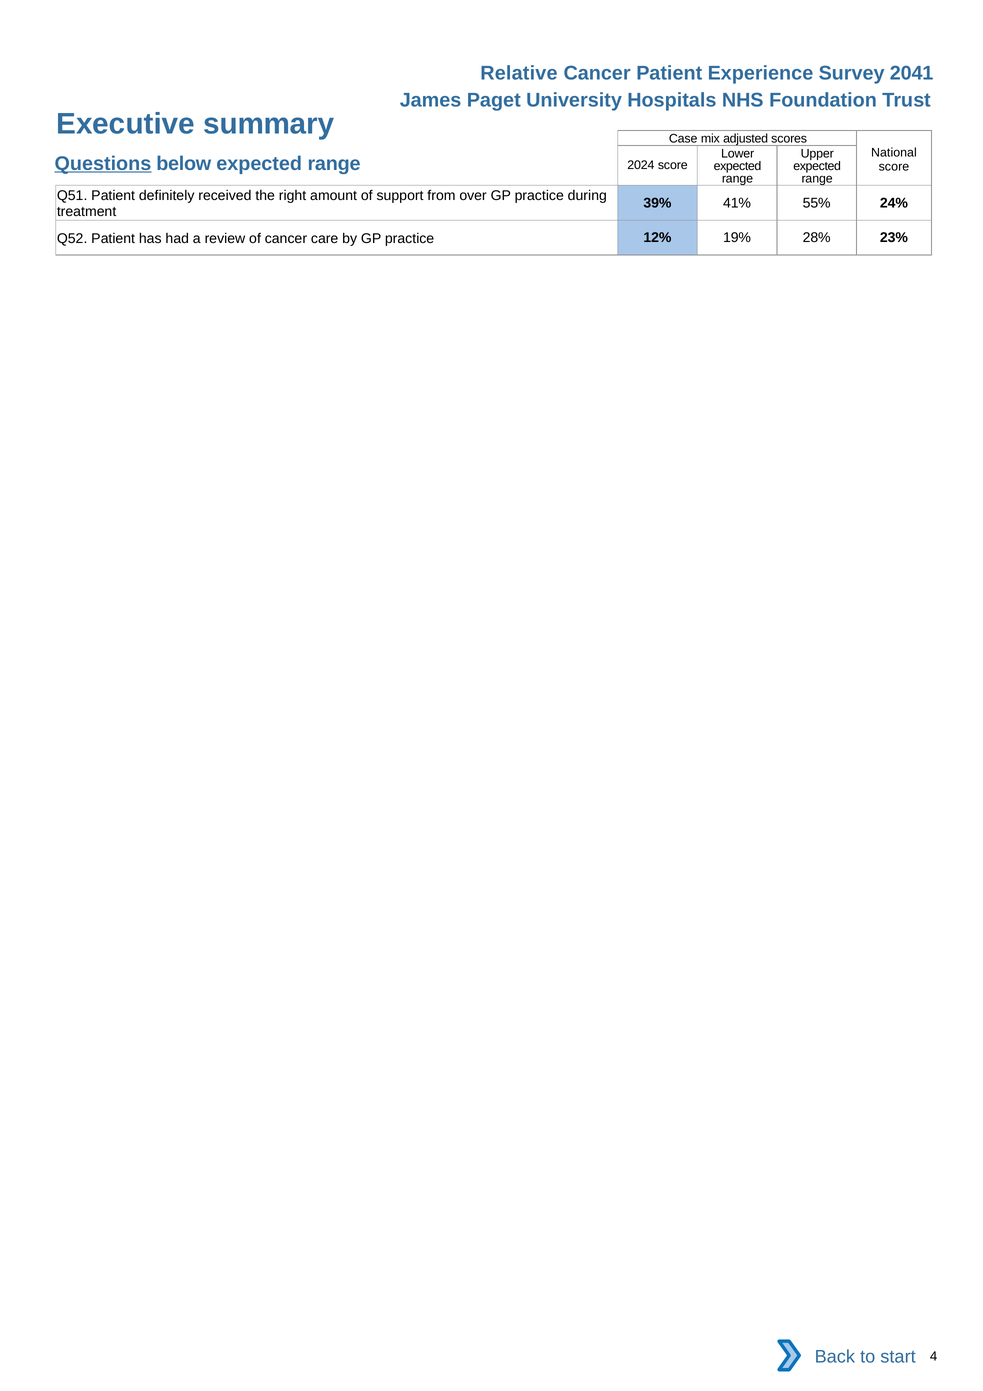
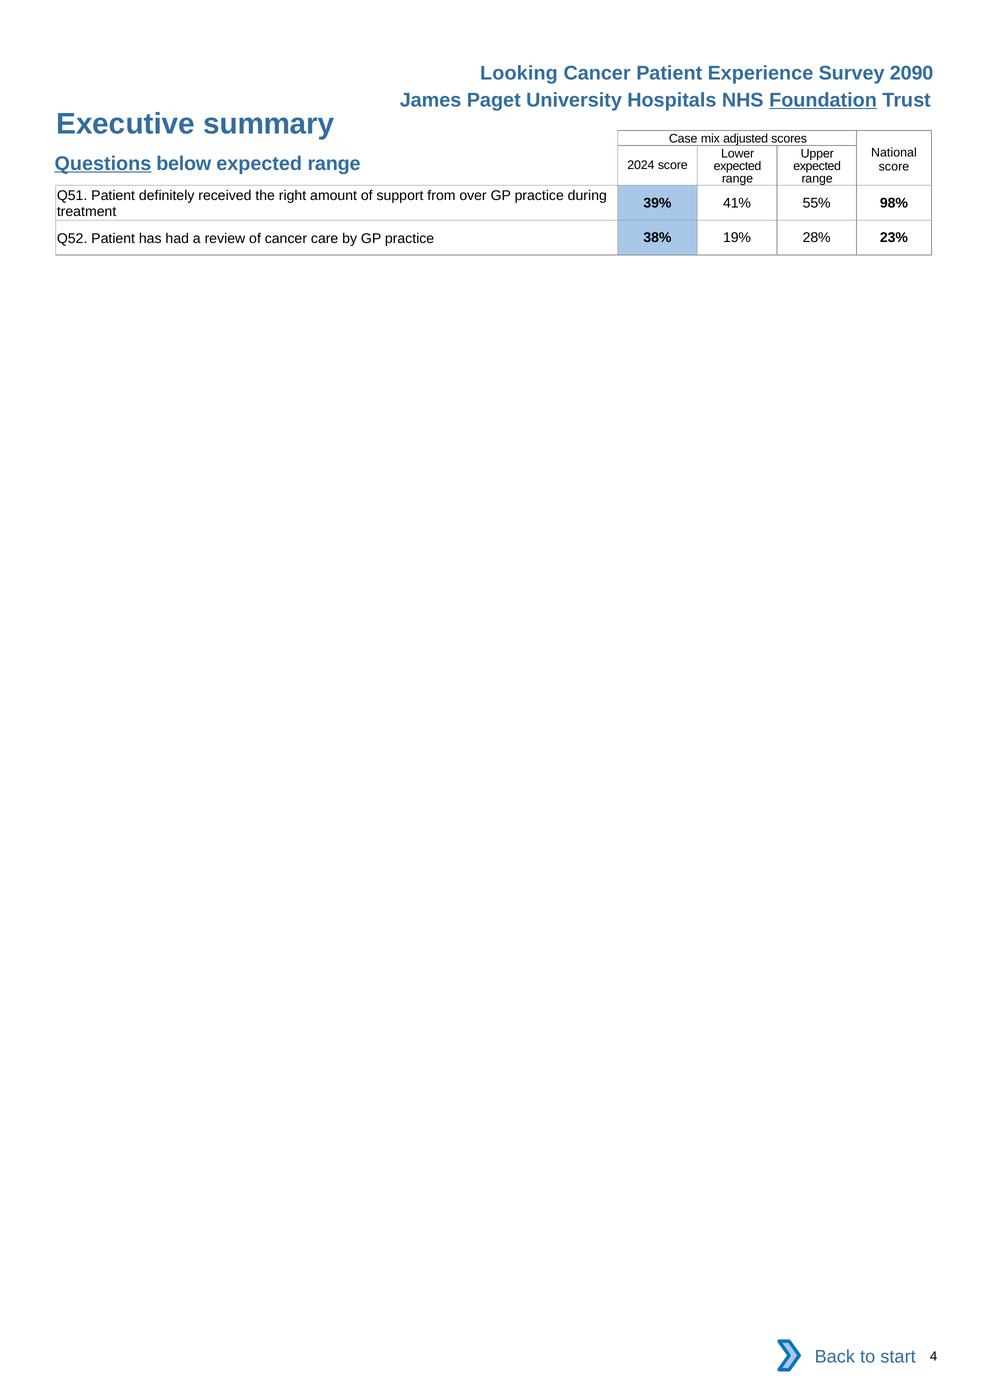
Relative: Relative -> Looking
2041: 2041 -> 2090
Foundation underline: none -> present
24%: 24% -> 98%
12%: 12% -> 38%
